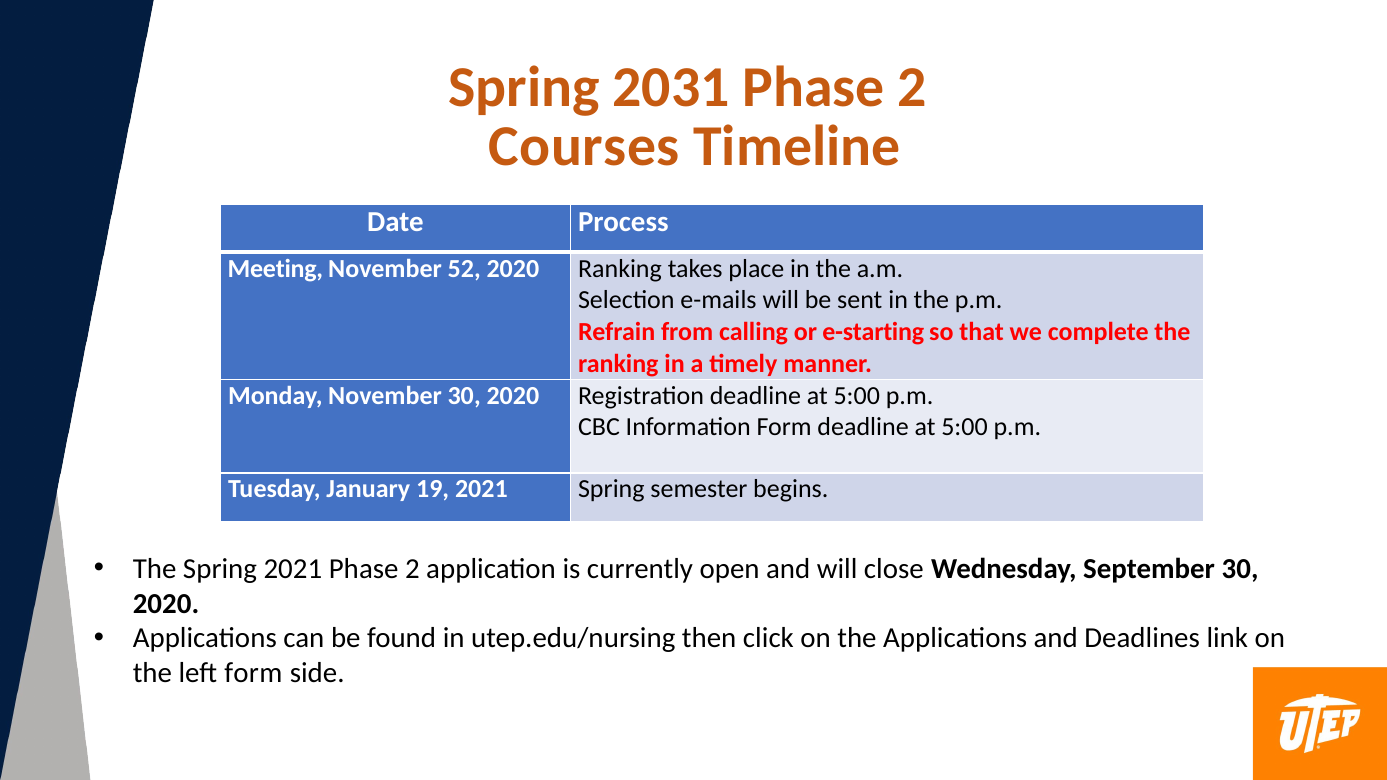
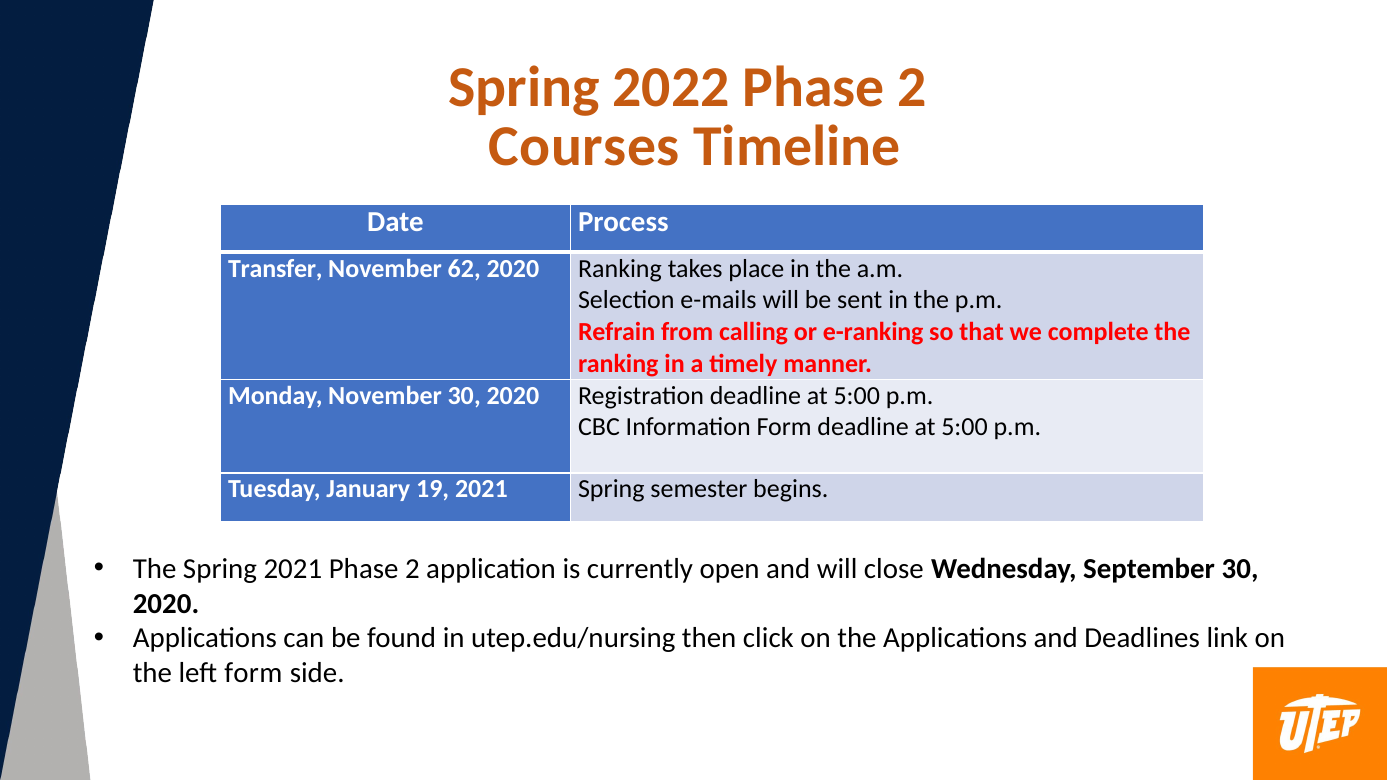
2031: 2031 -> 2022
Meeting: Meeting -> Transfer
52: 52 -> 62
e-starting: e-starting -> e-ranking
